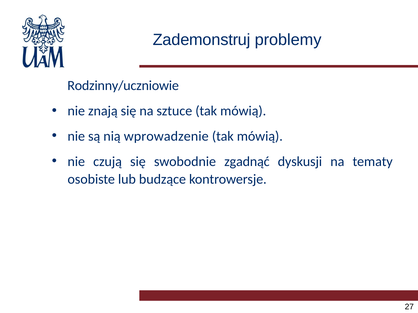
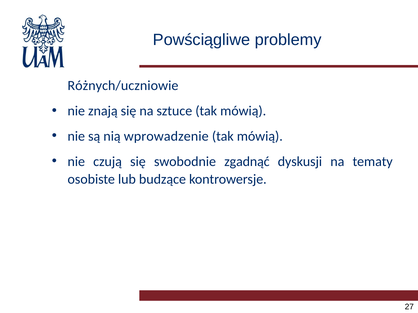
Zademonstruj: Zademonstruj -> Powściągliwe
Rodzinny/uczniowie: Rodzinny/uczniowie -> Różnych/uczniowie
